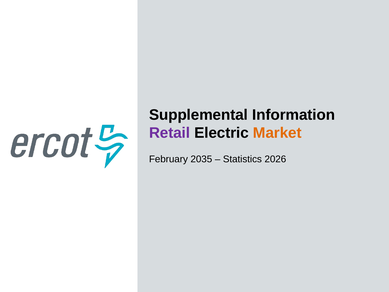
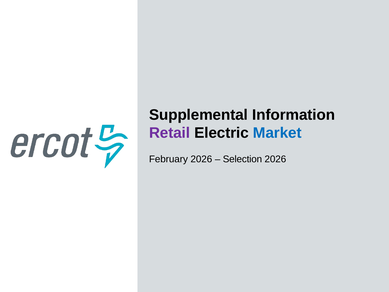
Market colour: orange -> blue
February 2035: 2035 -> 2026
Statistics: Statistics -> Selection
